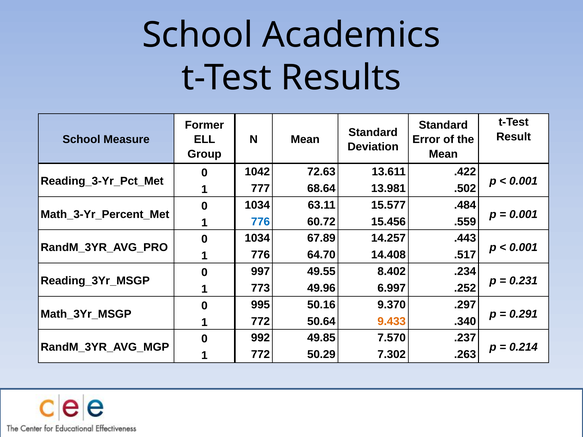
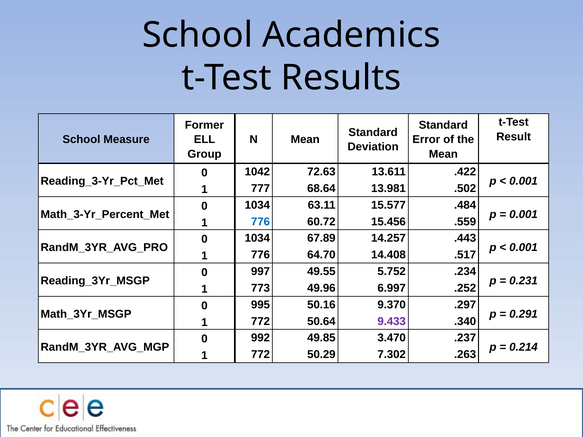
8.402: 8.402 -> 5.752
9.433 colour: orange -> purple
7.570: 7.570 -> 3.470
